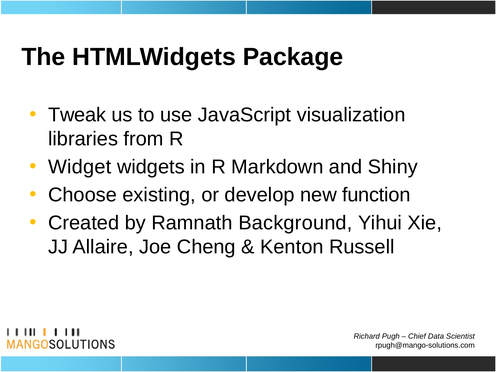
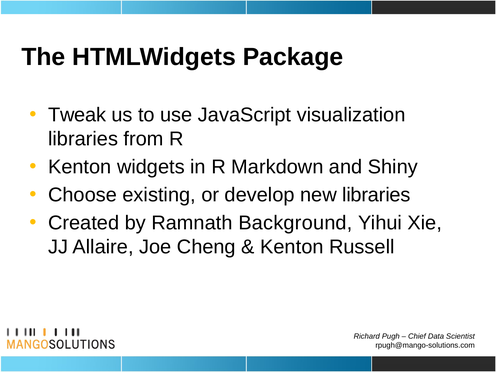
Widget at (80, 167): Widget -> Kenton
new function: function -> libraries
